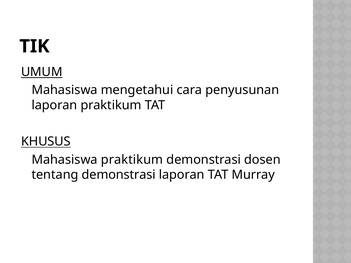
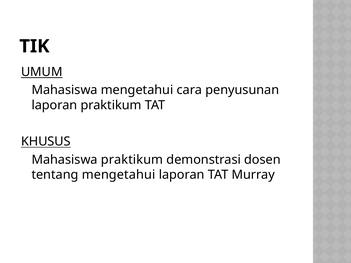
tentang demonstrasi: demonstrasi -> mengetahui
